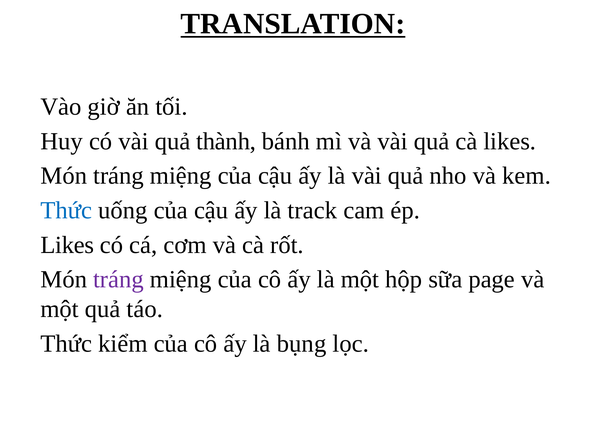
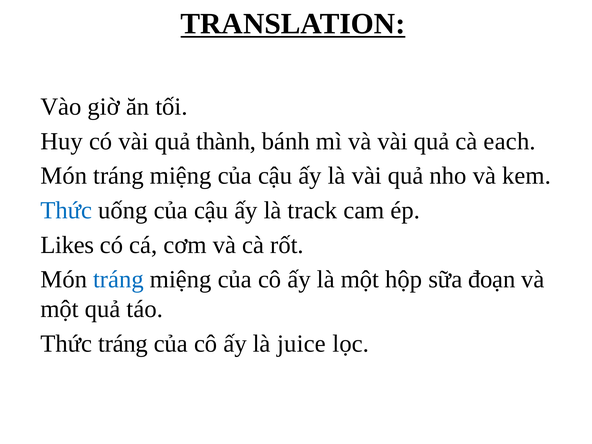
cà likes: likes -> each
tráng at (118, 279) colour: purple -> blue
page: page -> đoạn
Thức kiểm: kiểm -> tráng
bụng: bụng -> juice
